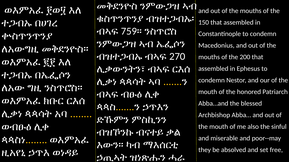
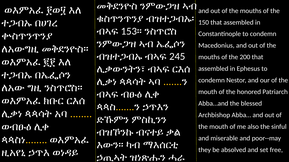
759: 759 -> 153
270: 270 -> 245
